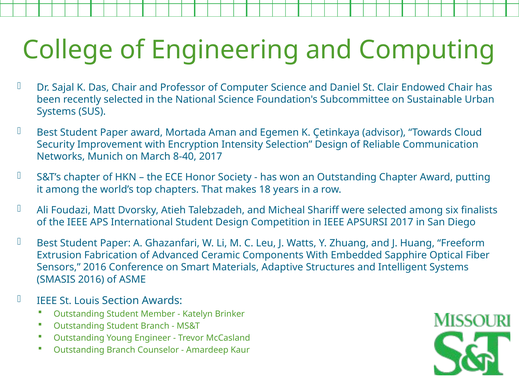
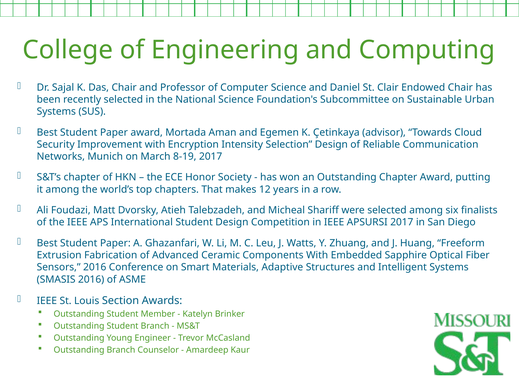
8-40: 8-40 -> 8-19
18: 18 -> 12
